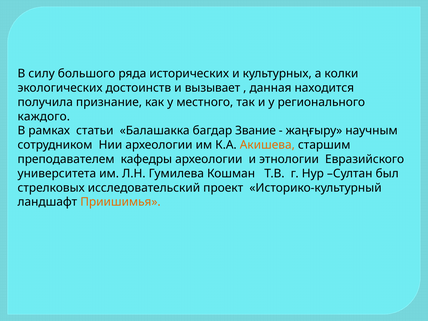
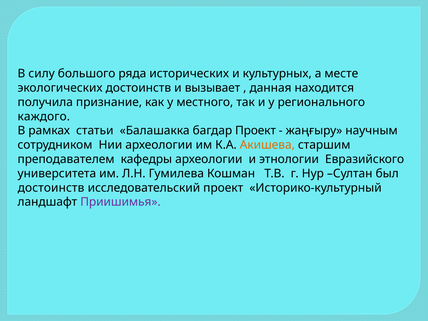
колки: колки -> месте
багдар Звание: Звание -> Проект
стрелковых at (51, 188): стрелковых -> достоинств
Приишимья colour: orange -> purple
